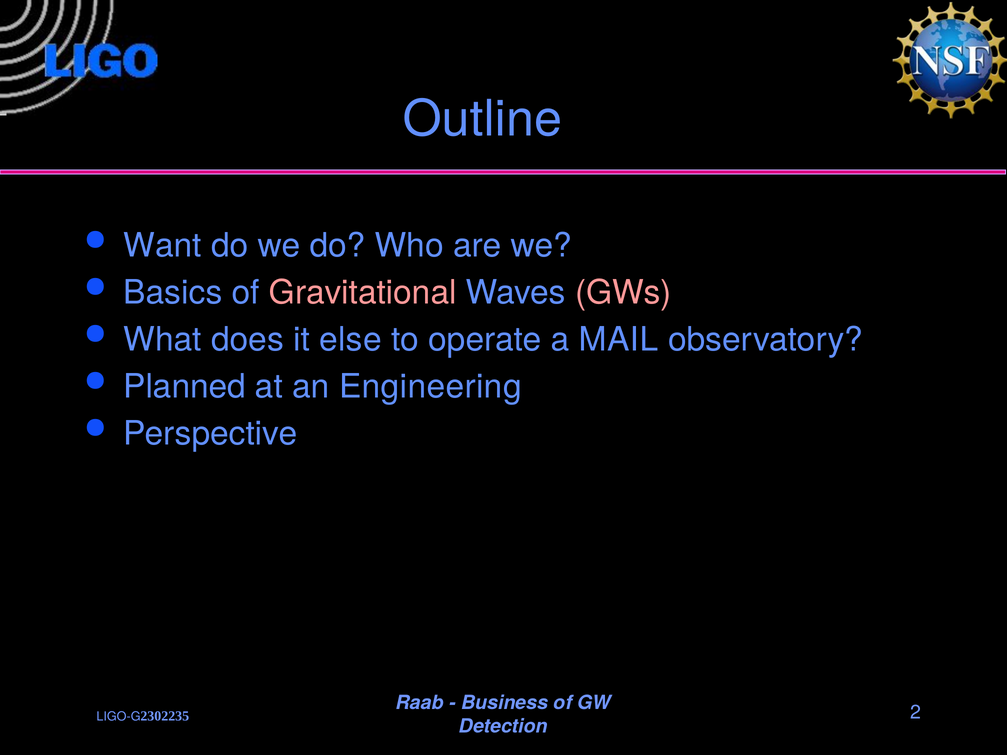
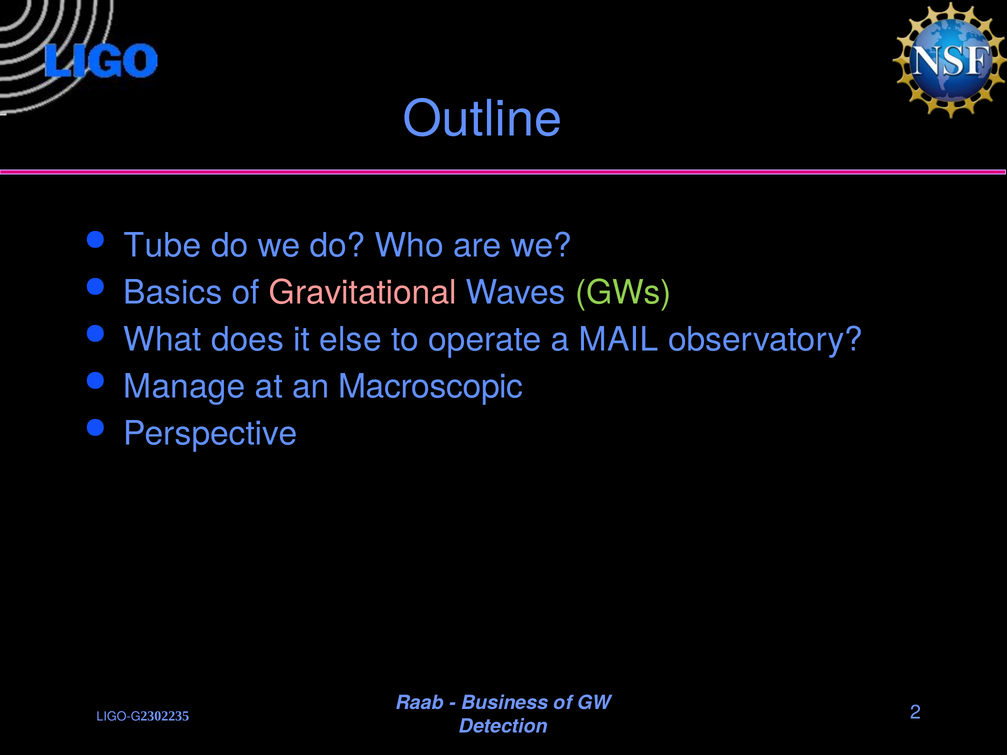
Want: Want -> Tube
GWs colour: pink -> light green
Planned: Planned -> Manage
Engineering: Engineering -> Macroscopic
